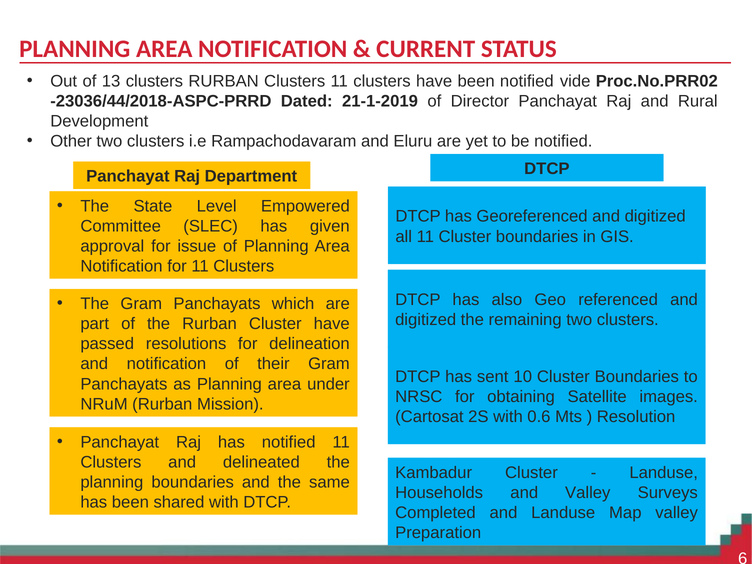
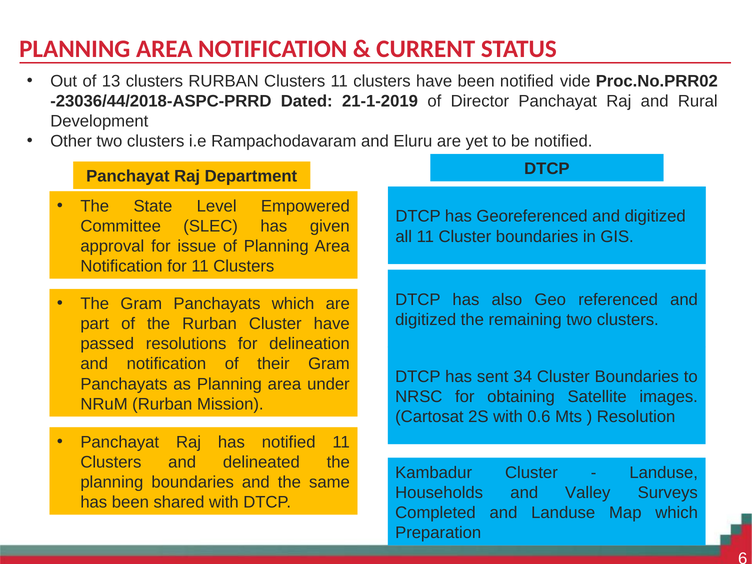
10: 10 -> 34
Map valley: valley -> which
